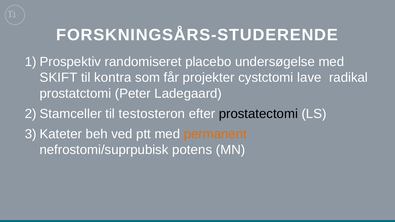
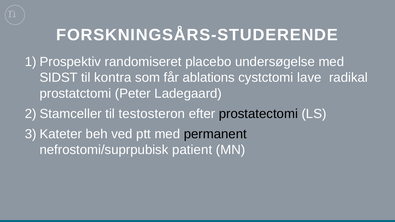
SKIFT: SKIFT -> SIDST
projekter: projekter -> ablations
permanent colour: orange -> black
potens: potens -> patient
